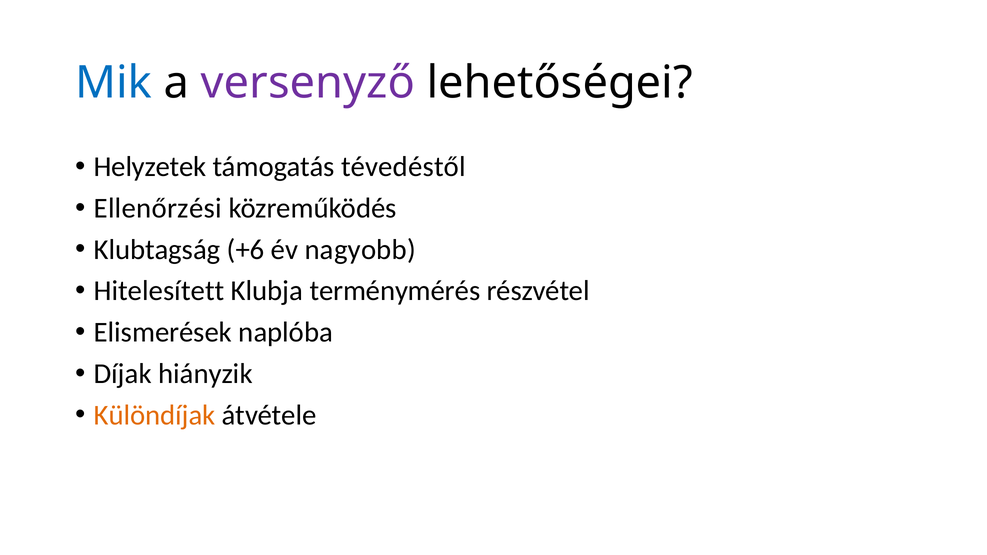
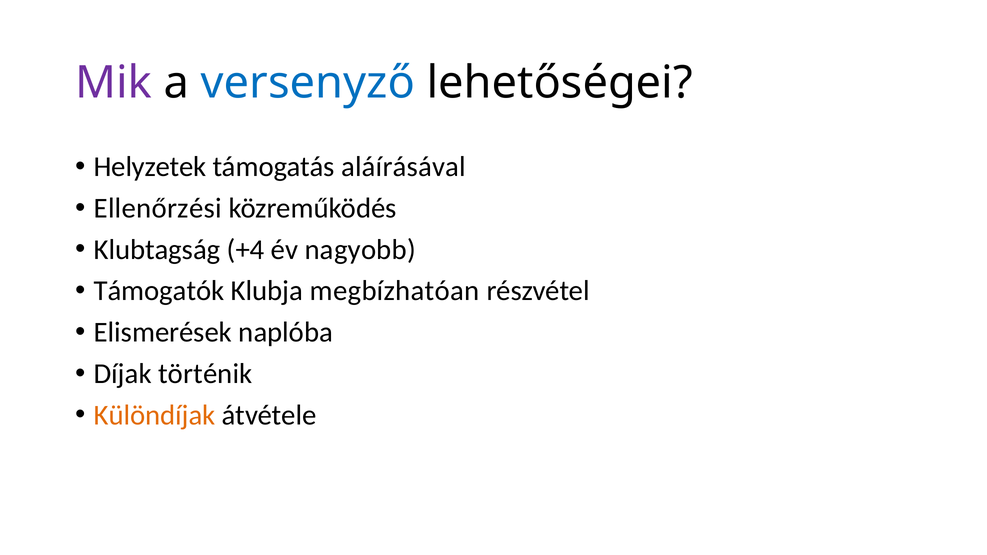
Mik colour: blue -> purple
versenyző colour: purple -> blue
tévedéstől: tévedéstől -> aláírásával
+6: +6 -> +4
Hitelesített: Hitelesített -> Támogatók
terménymérés: terménymérés -> megbízhatóan
hiányzik: hiányzik -> történik
